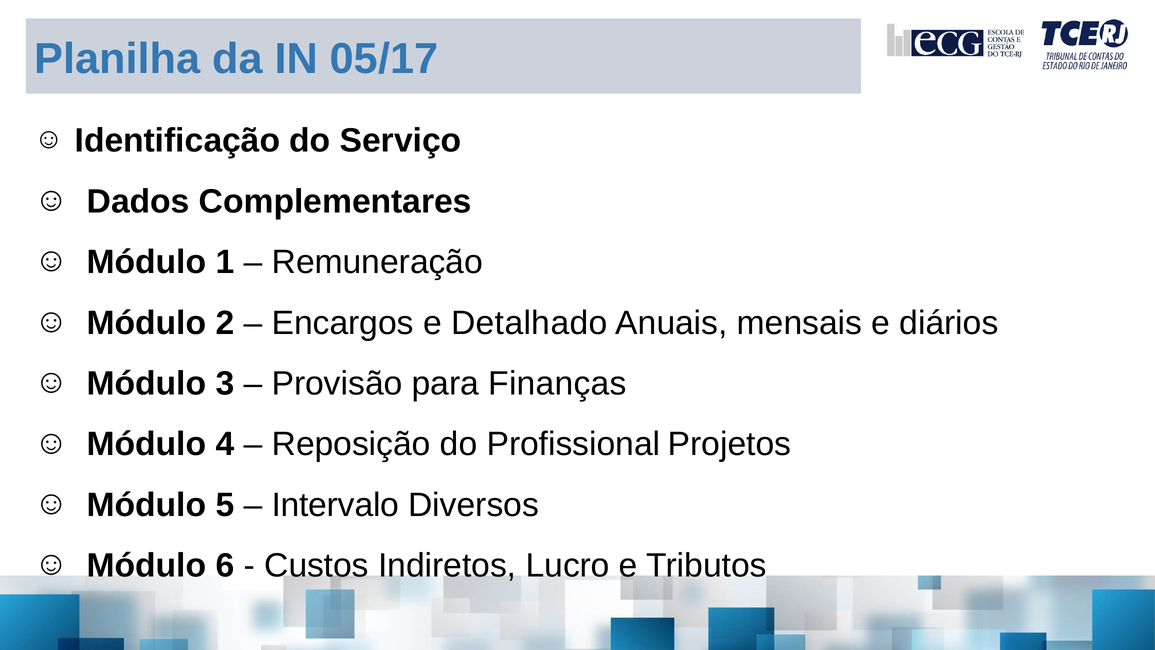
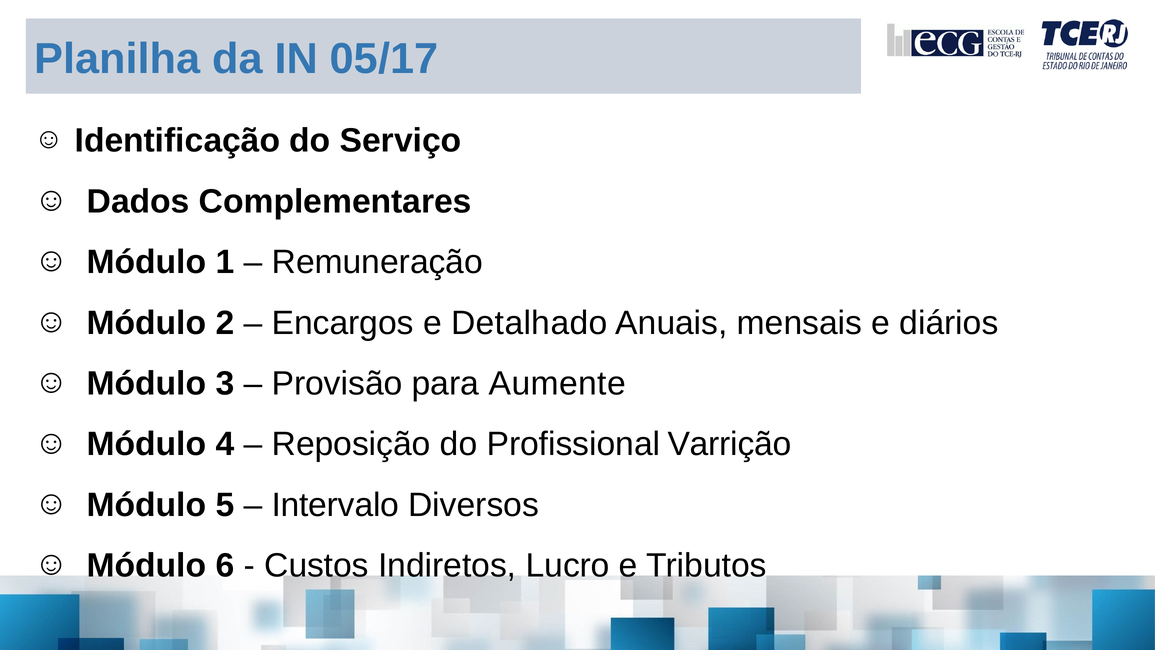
Finanças: Finanças -> Aumente
Projetos: Projetos -> Varrição
